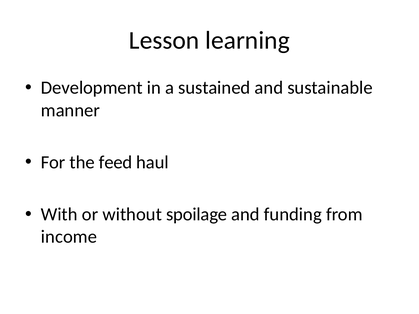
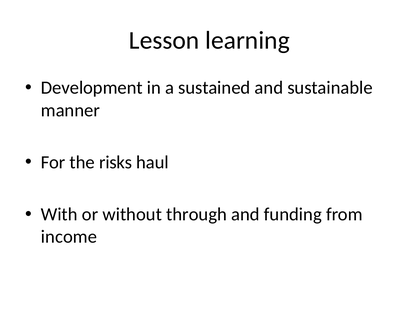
feed: feed -> risks
spoilage: spoilage -> through
